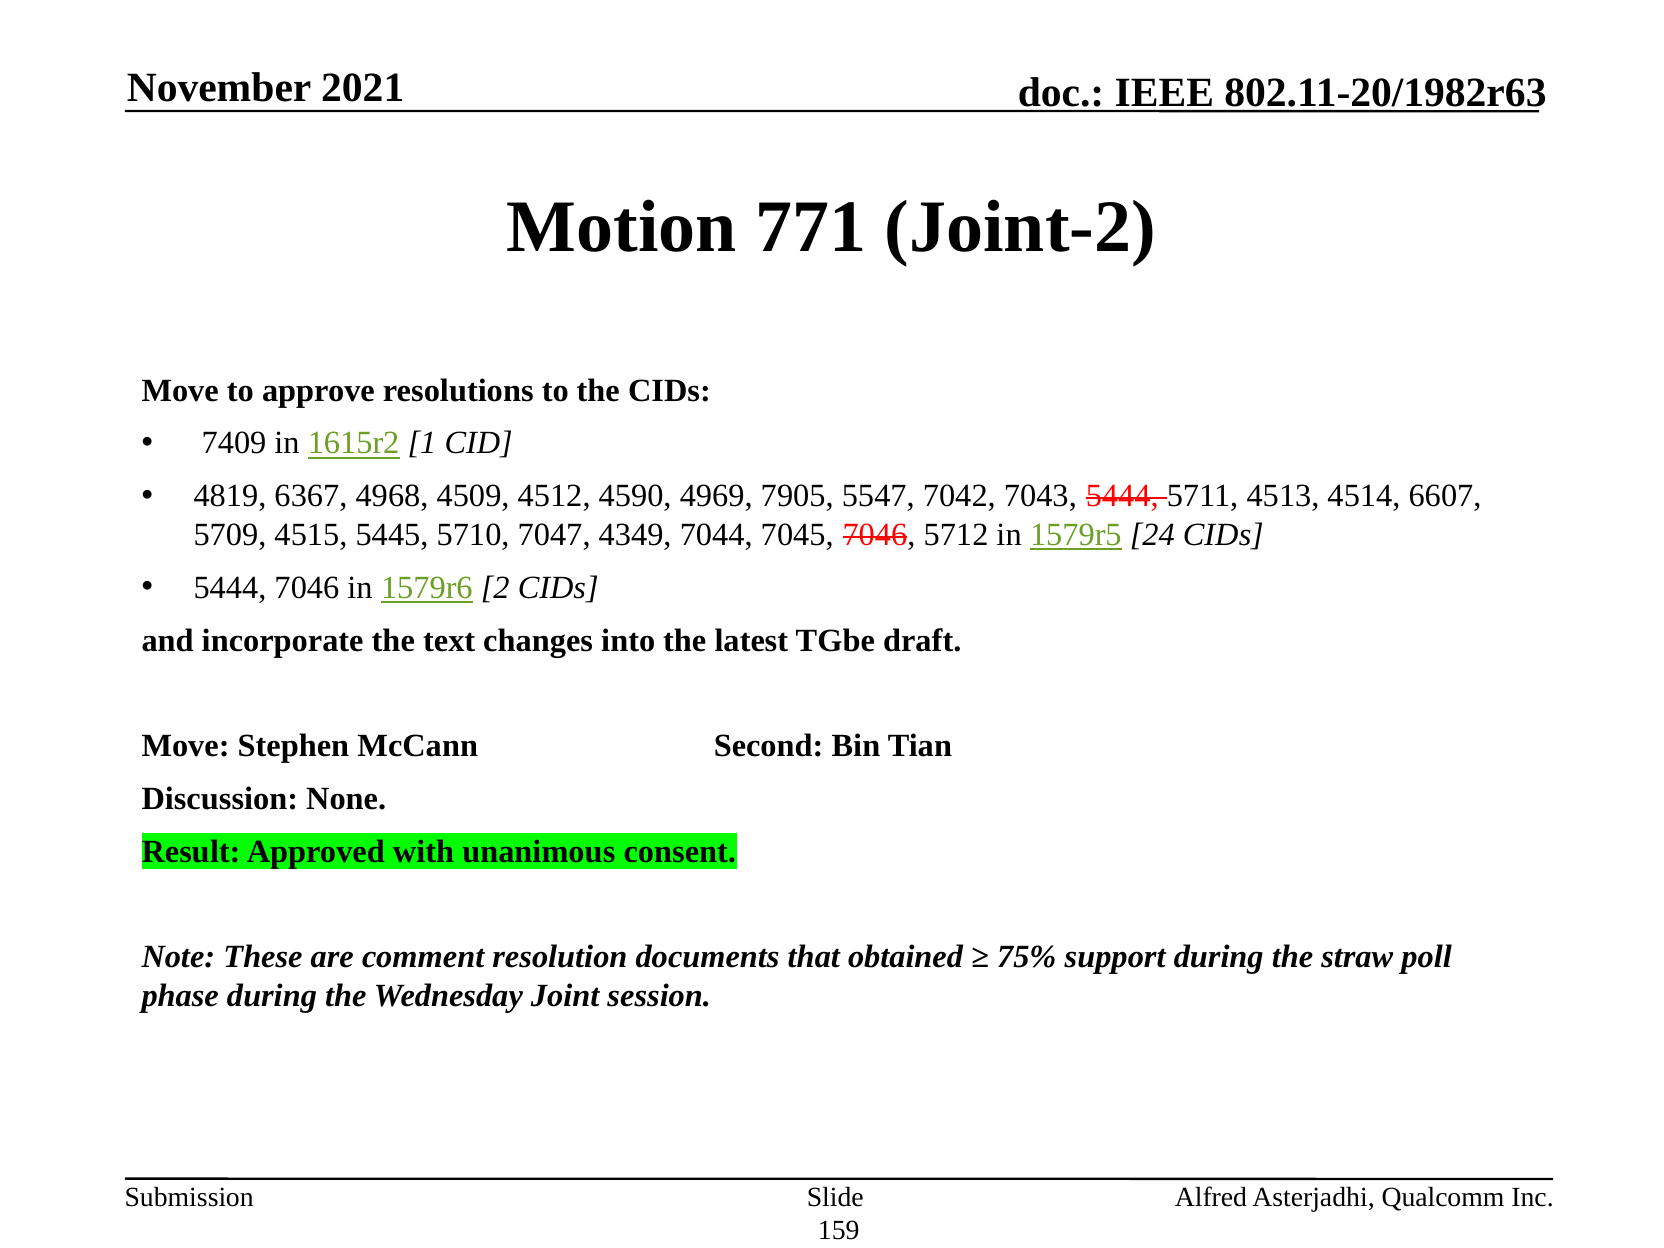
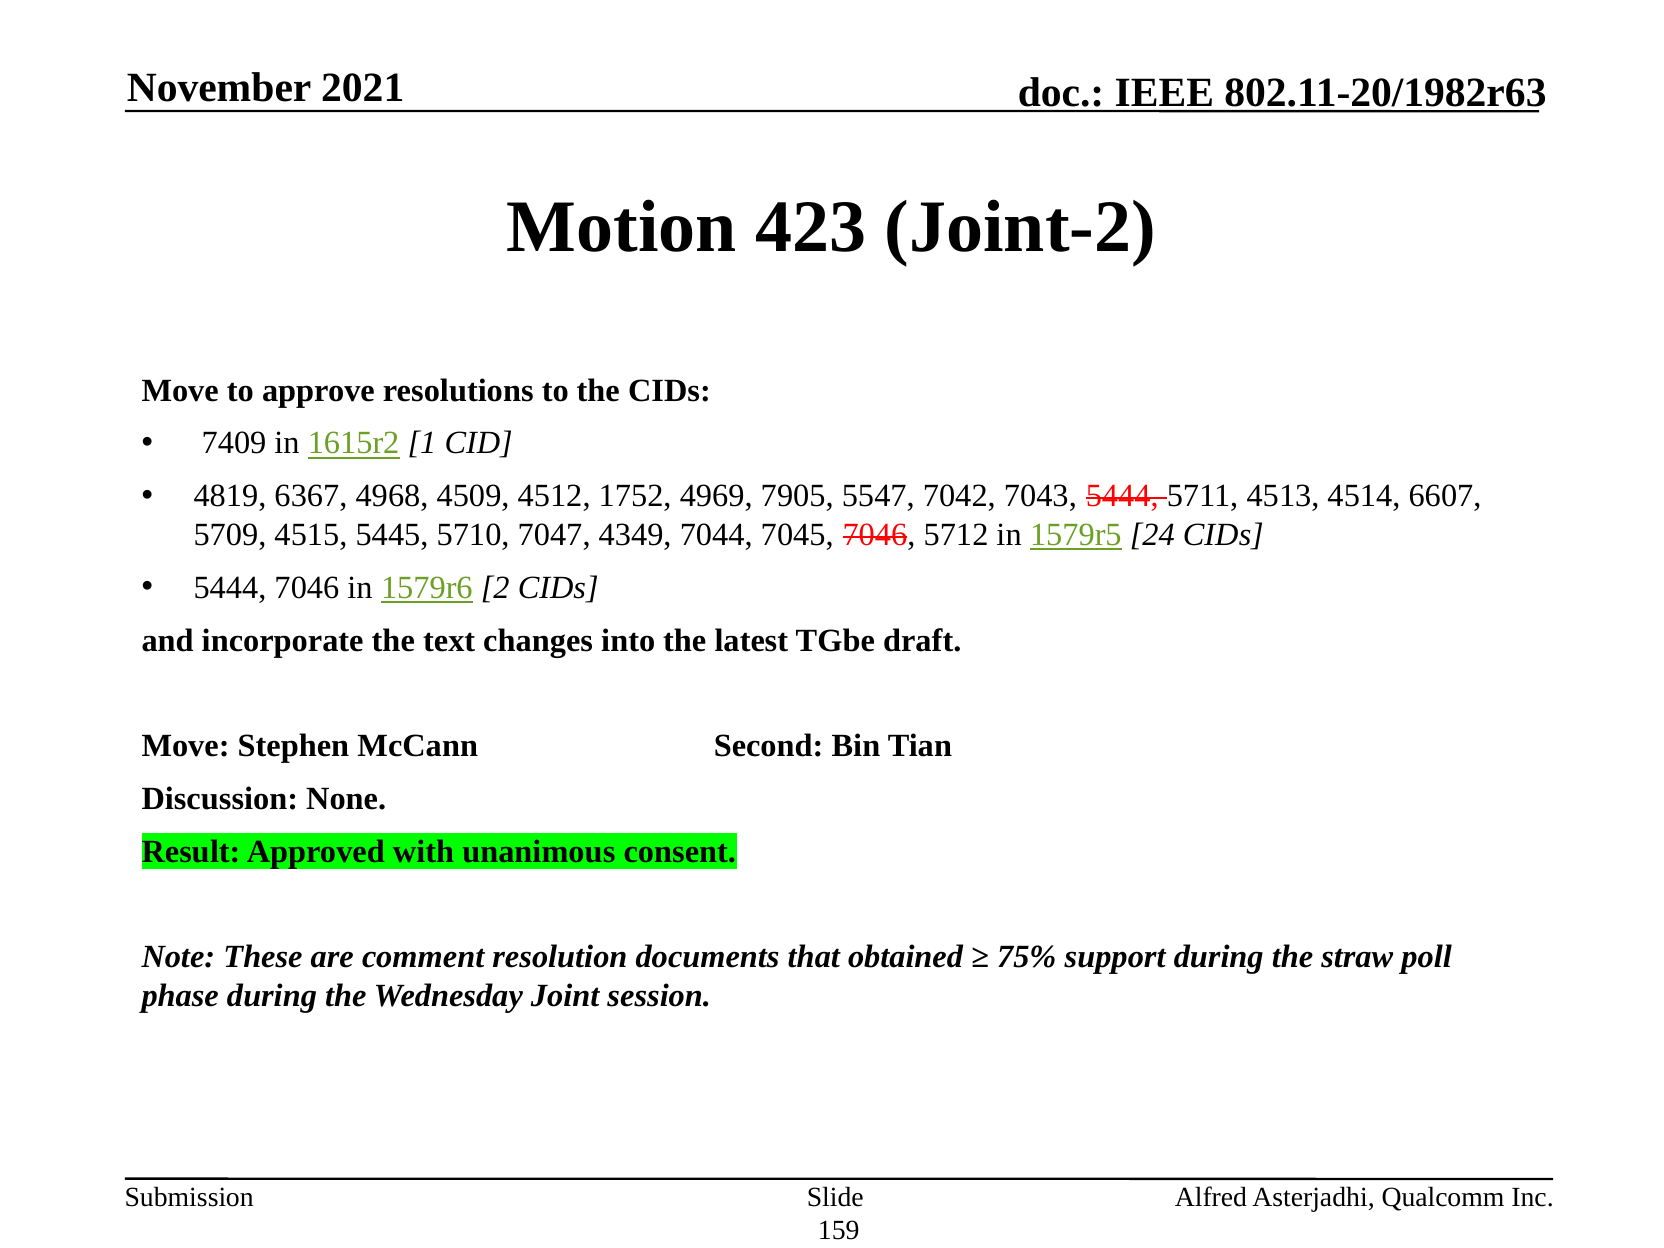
771: 771 -> 423
4590: 4590 -> 1752
